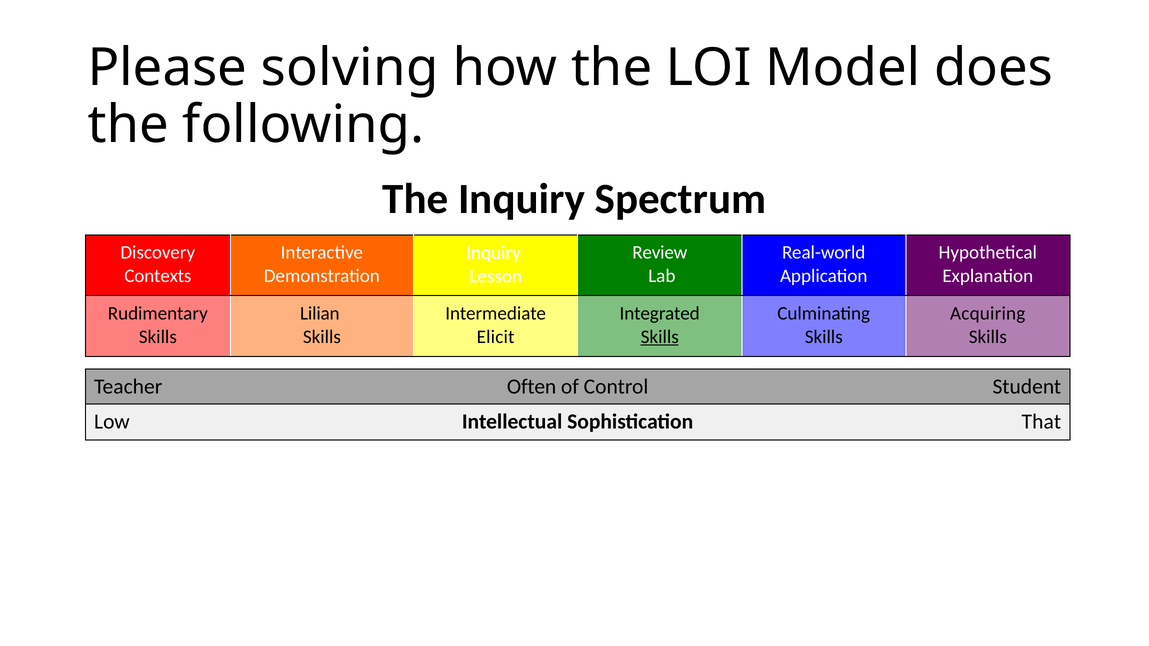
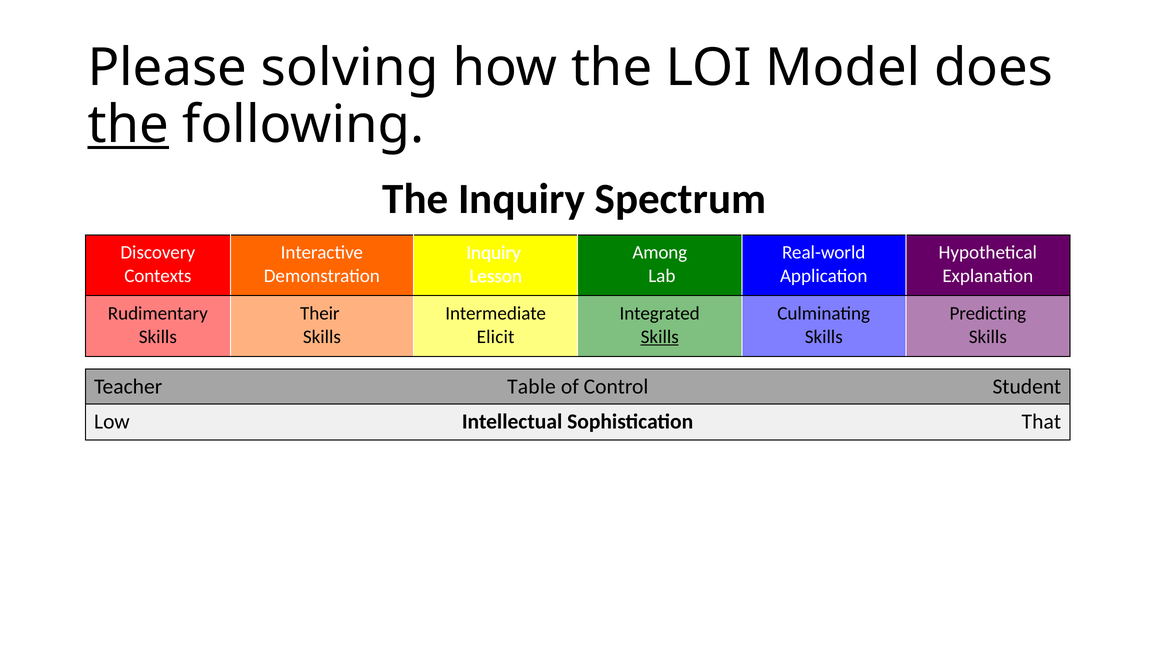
the at (128, 125) underline: none -> present
Review: Review -> Among
Lilian: Lilian -> Their
Acquiring: Acquiring -> Predicting
Often: Often -> Table
